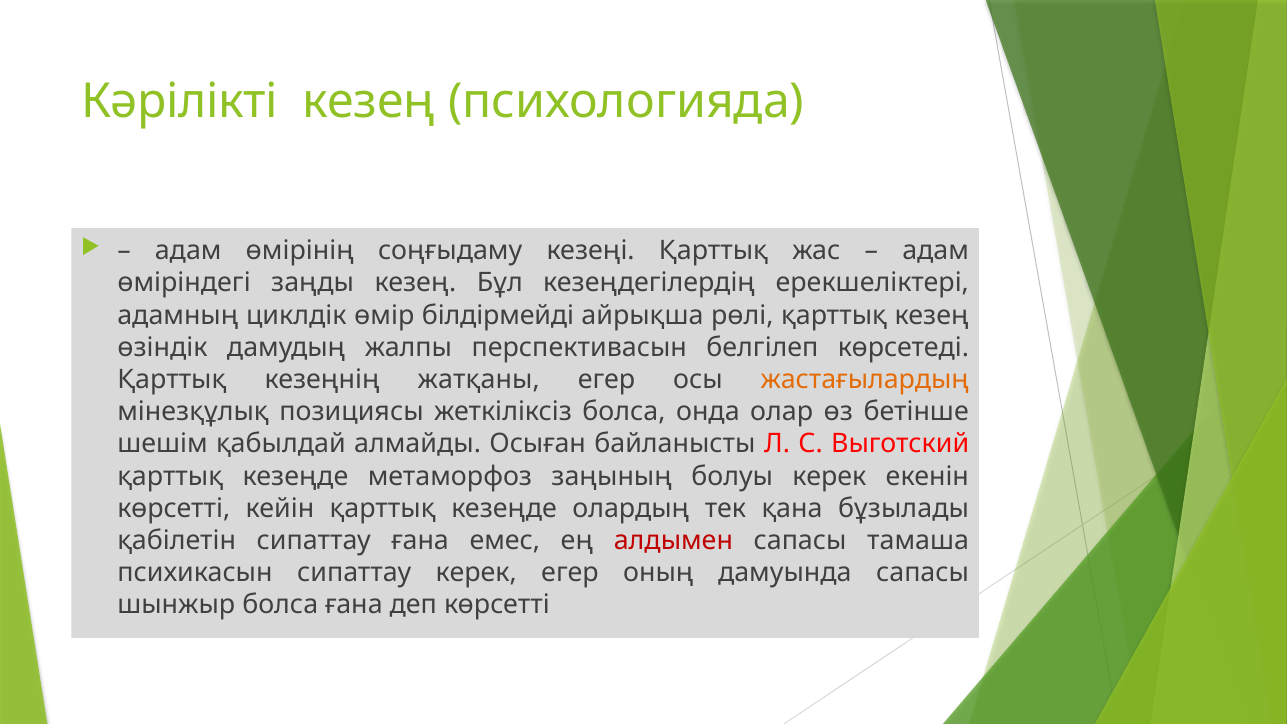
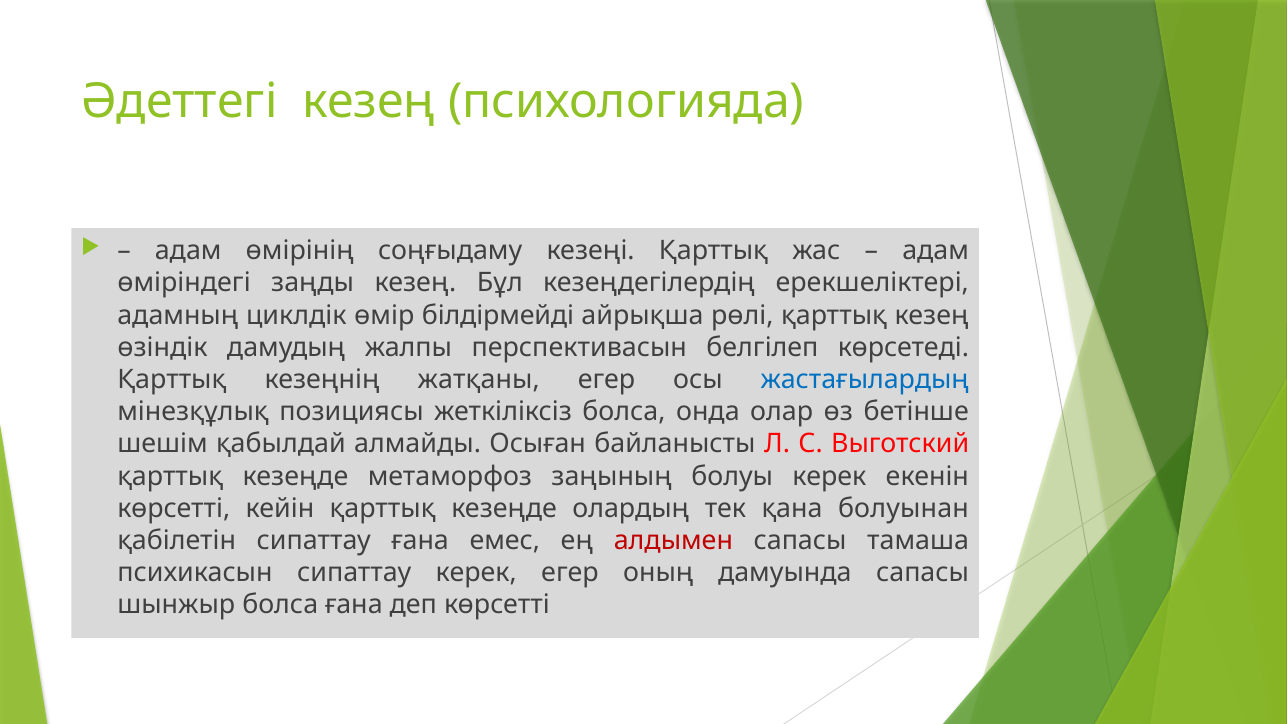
Кəрілікті: Кəрілікті -> Əдеттегі
жастағылардың colour: orange -> blue
бұзылады: бұзылады -> болуынан
